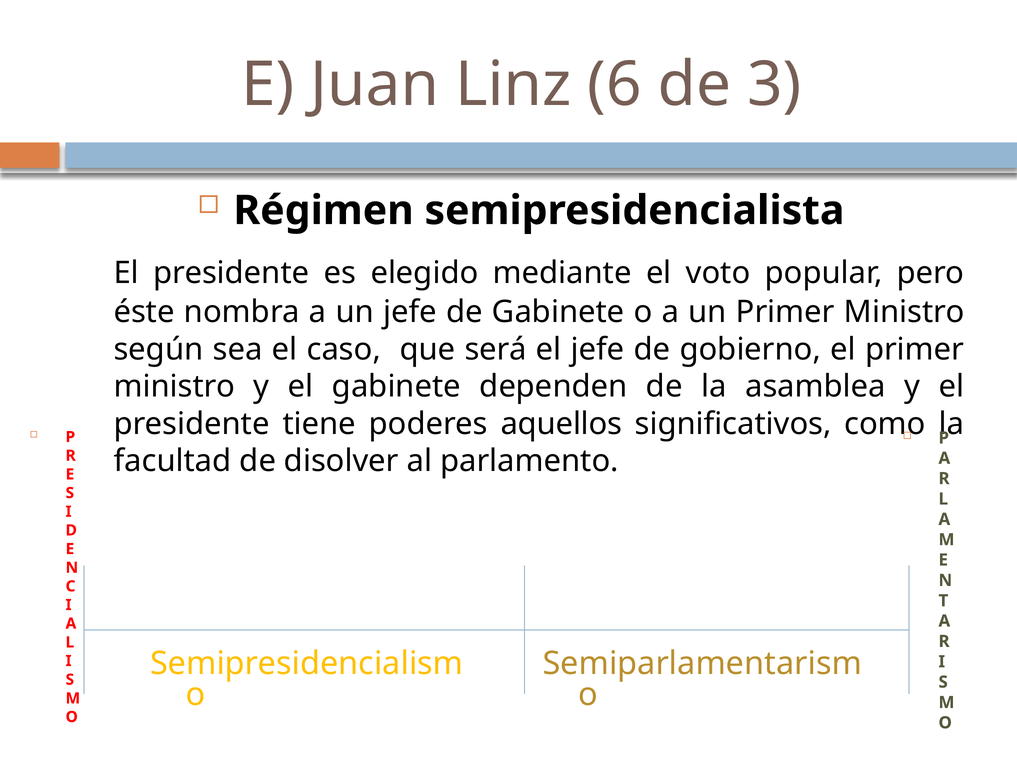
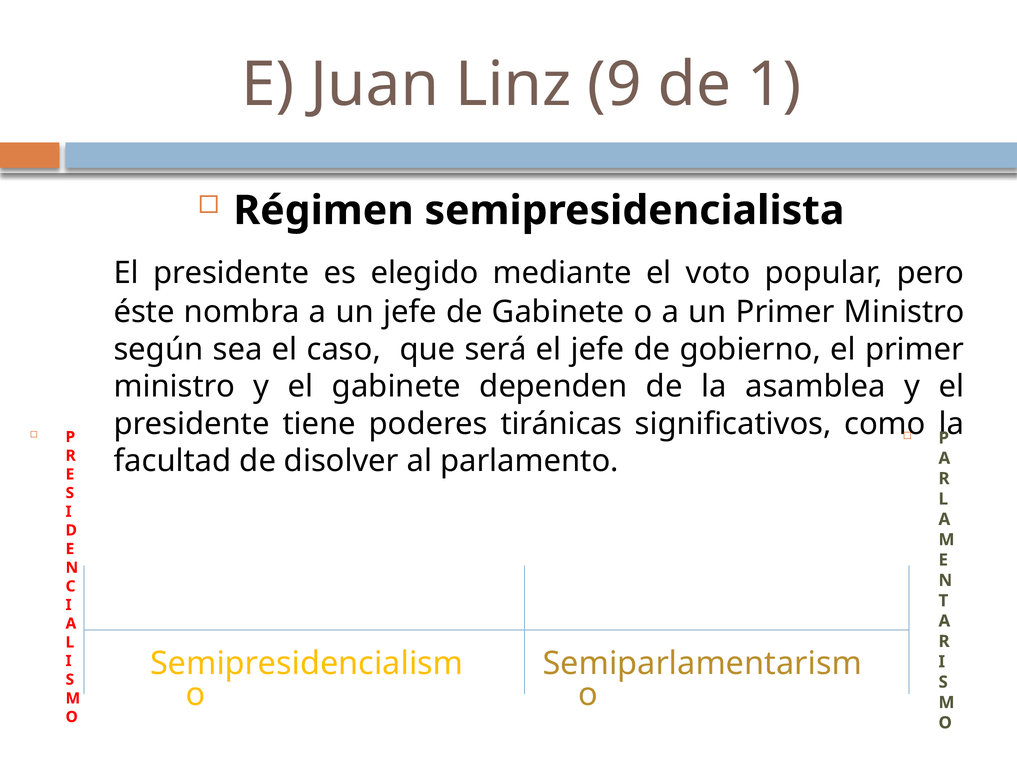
6: 6 -> 9
3: 3 -> 1
aquellos: aquellos -> tiránicas
